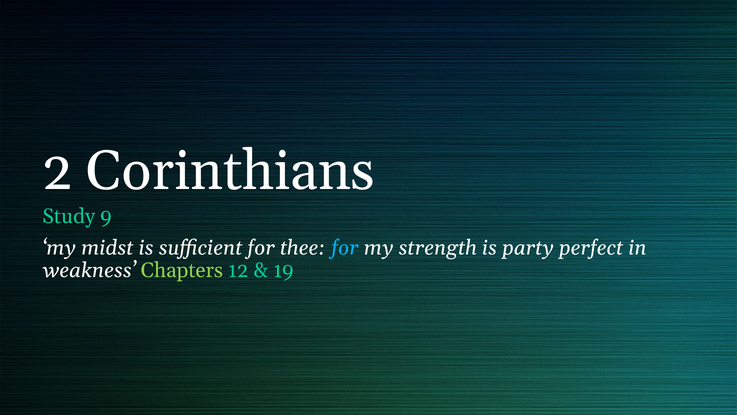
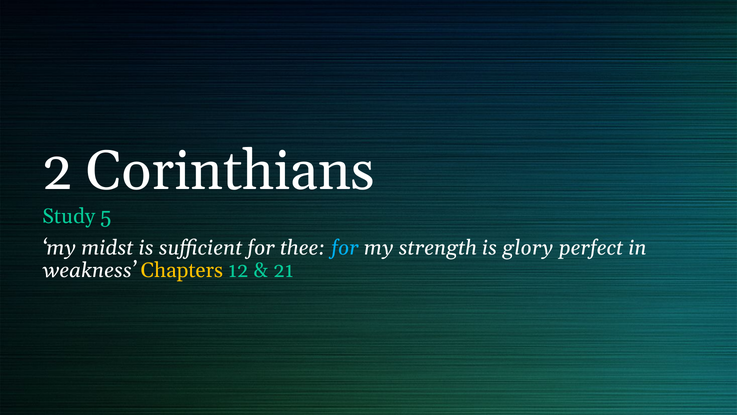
9: 9 -> 5
party: party -> glory
Chapters colour: light green -> yellow
19: 19 -> 21
